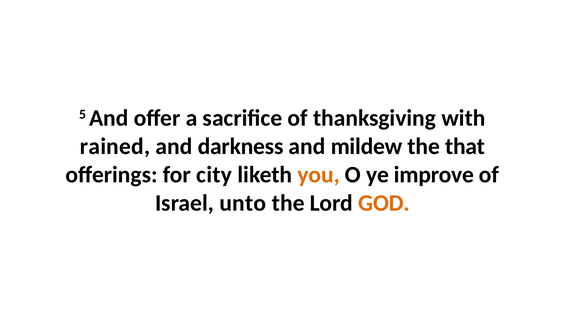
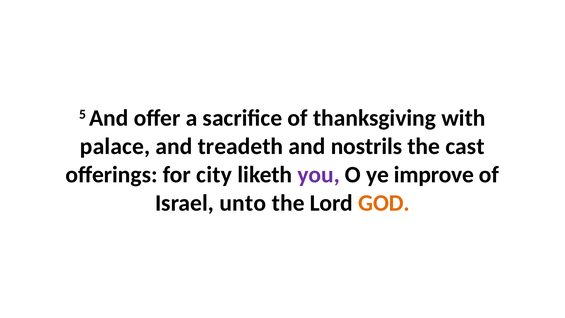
rained: rained -> palace
darkness: darkness -> treadeth
mildew: mildew -> nostrils
that: that -> cast
you colour: orange -> purple
